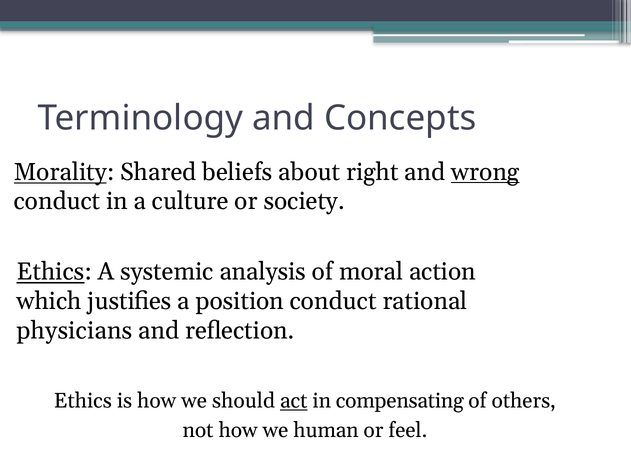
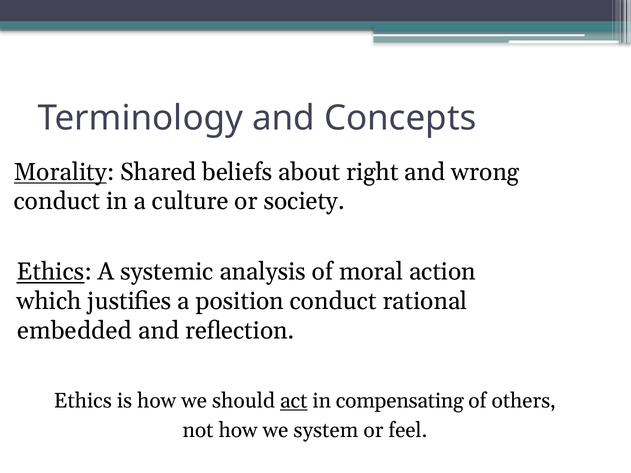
wrong underline: present -> none
physicians: physicians -> embedded
human: human -> system
